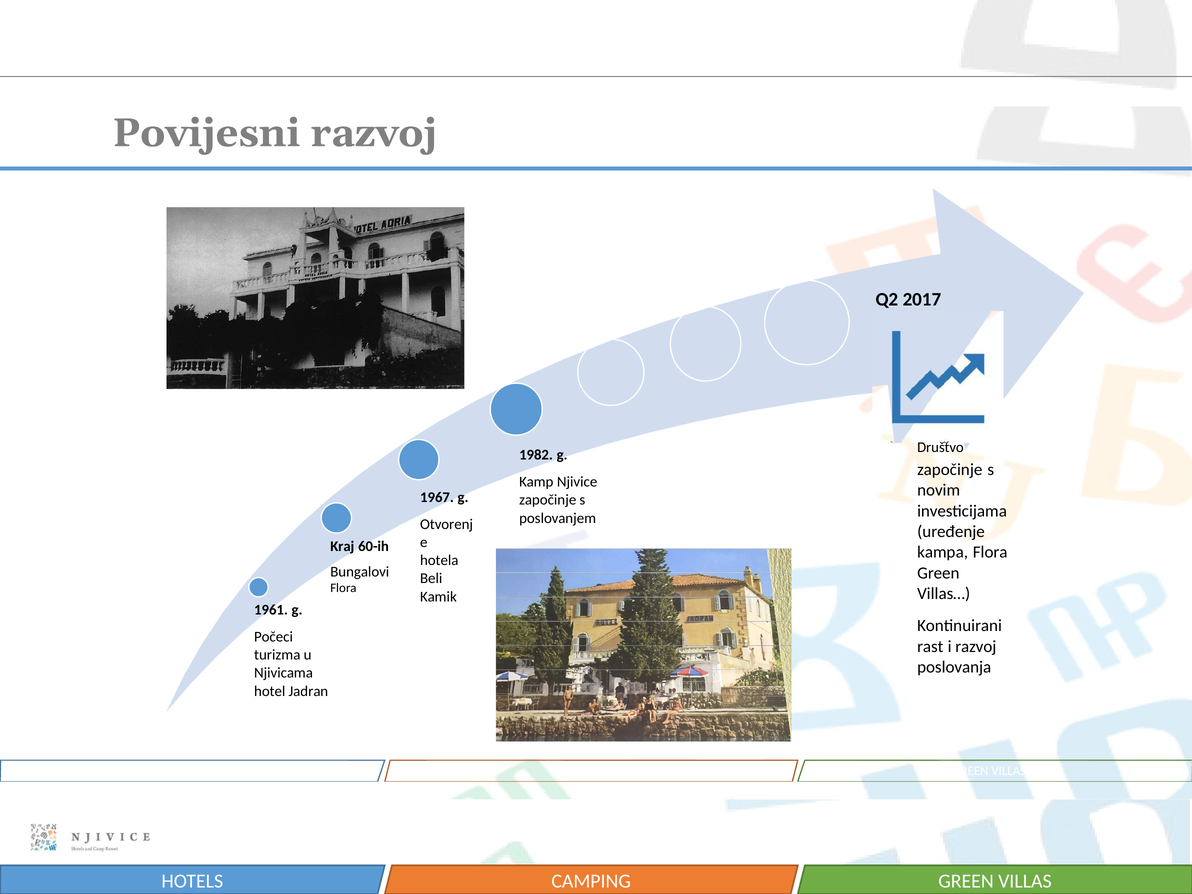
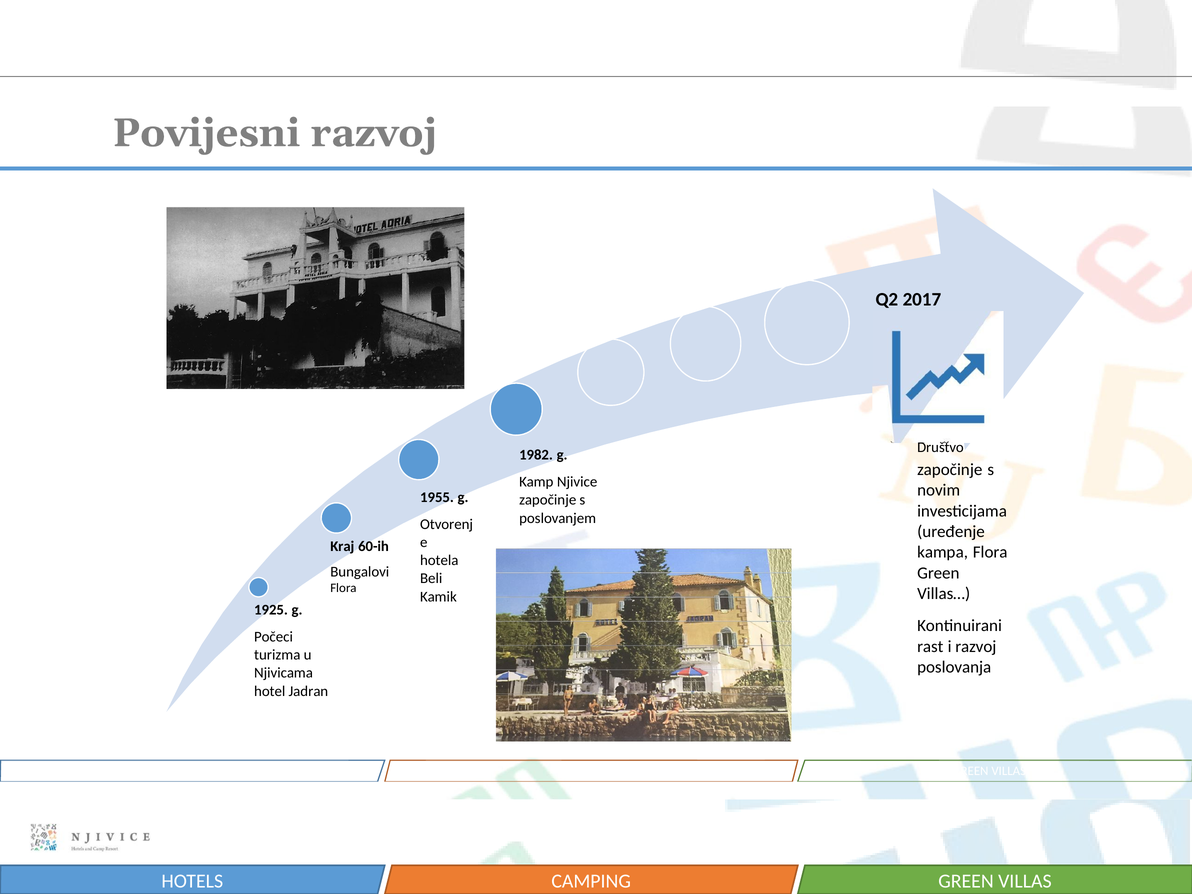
1967: 1967 -> 1955
1961: 1961 -> 1925
